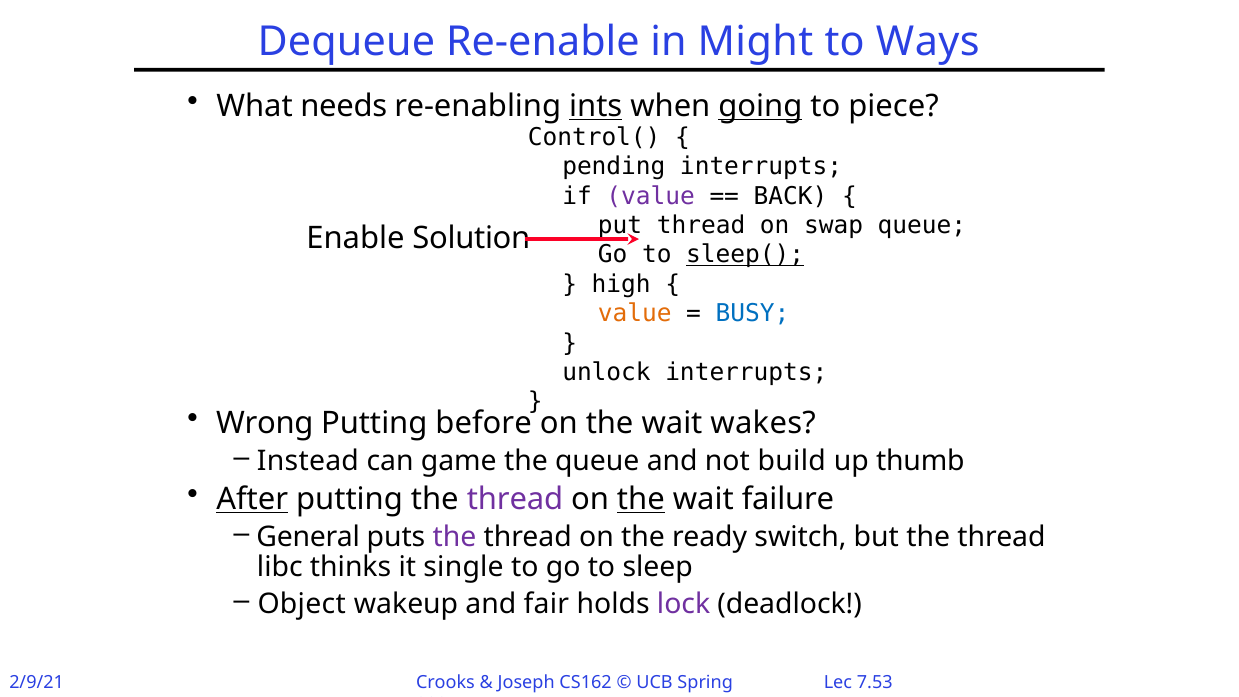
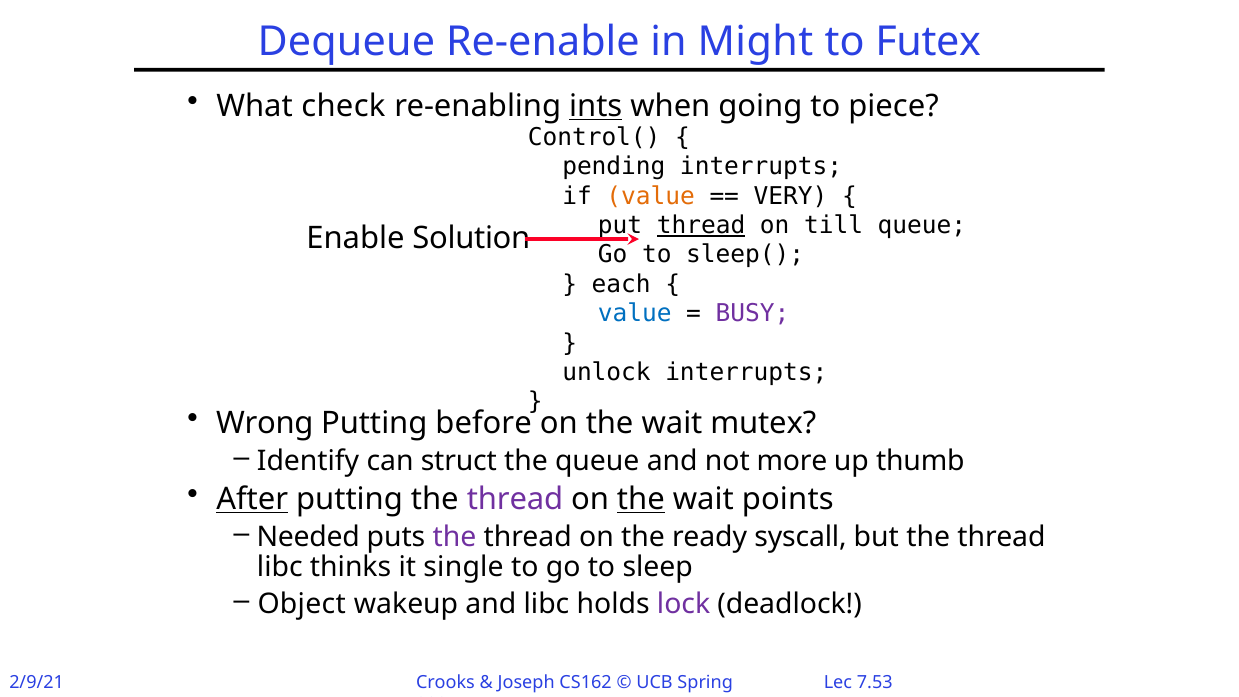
Ways: Ways -> Futex
needs: needs -> check
going underline: present -> none
value at (651, 196) colour: purple -> orange
BACK: BACK -> VERY
thread at (701, 225) underline: none -> present
swap: swap -> till
sleep( underline: present -> none
high: high -> each
value at (635, 314) colour: orange -> blue
BUSY colour: blue -> purple
wakes: wakes -> mutex
Instead: Instead -> Identify
game: game -> struct
build: build -> more
failure: failure -> points
General: General -> Needed
switch: switch -> syscall
and fair: fair -> libc
